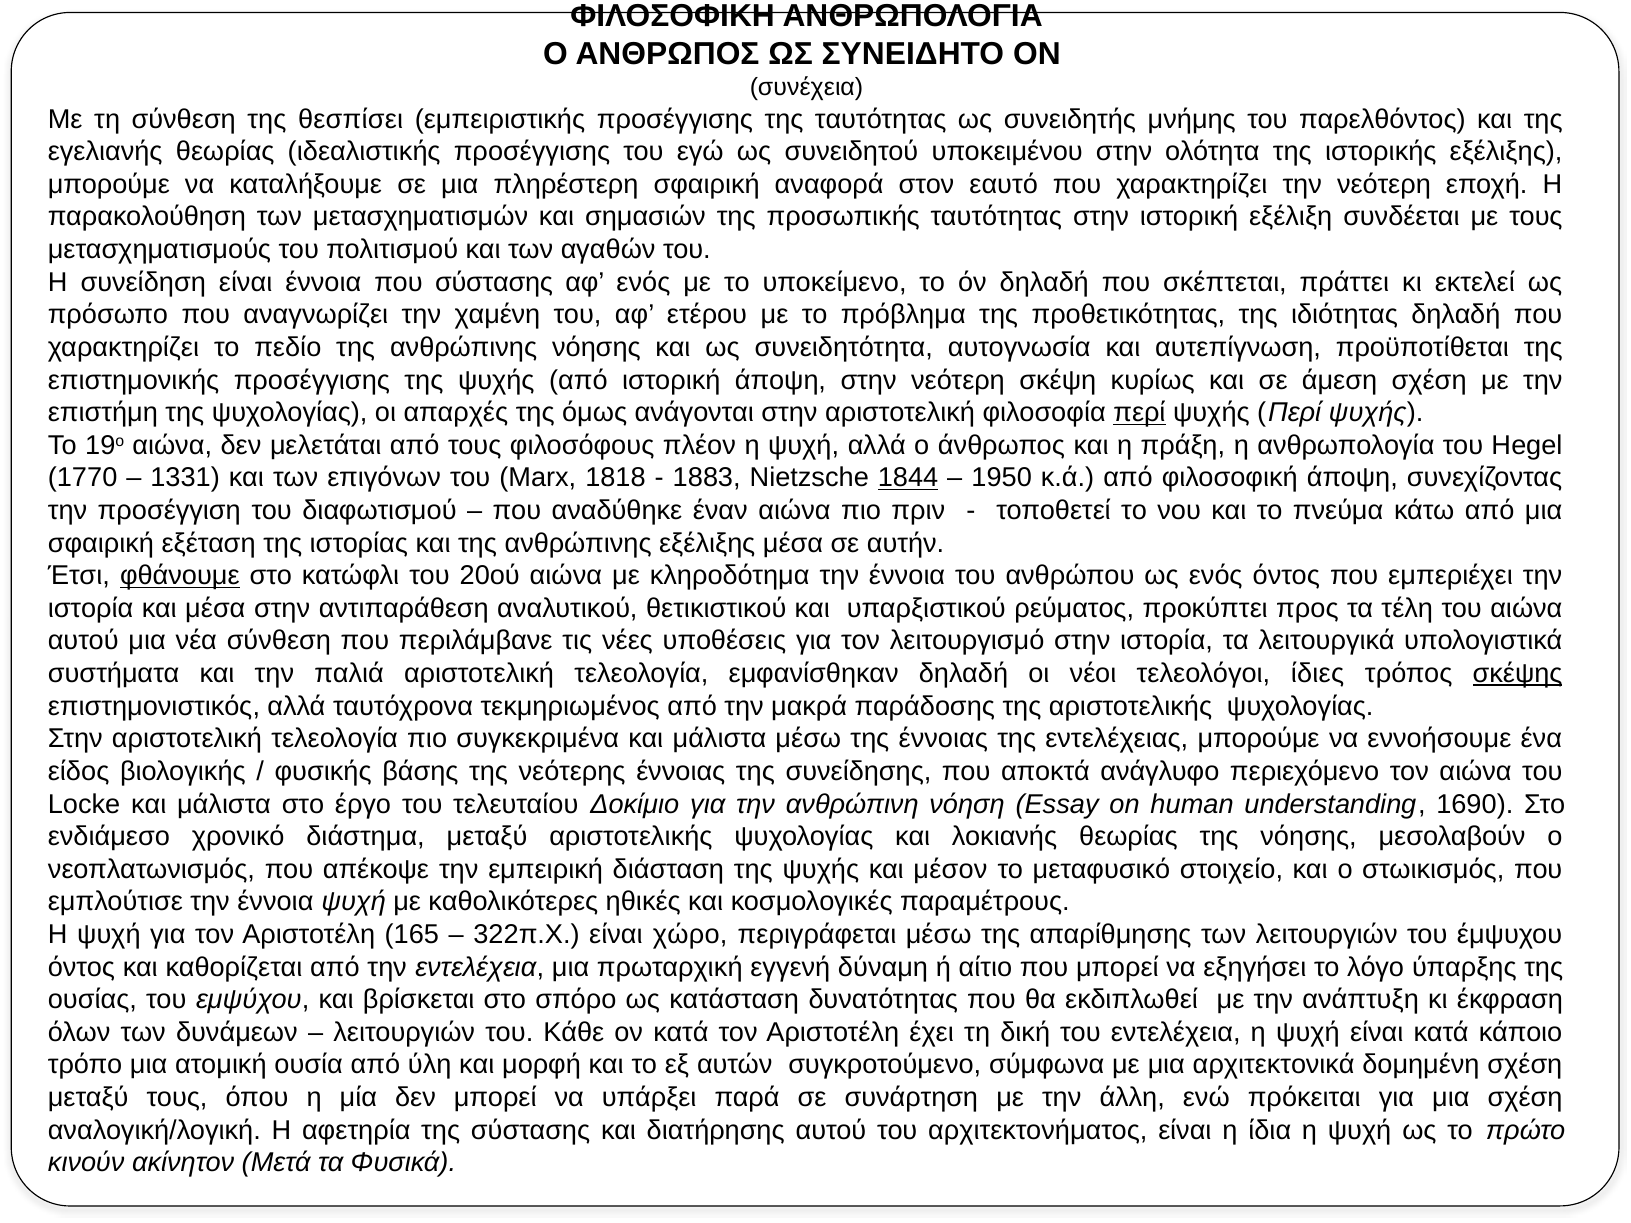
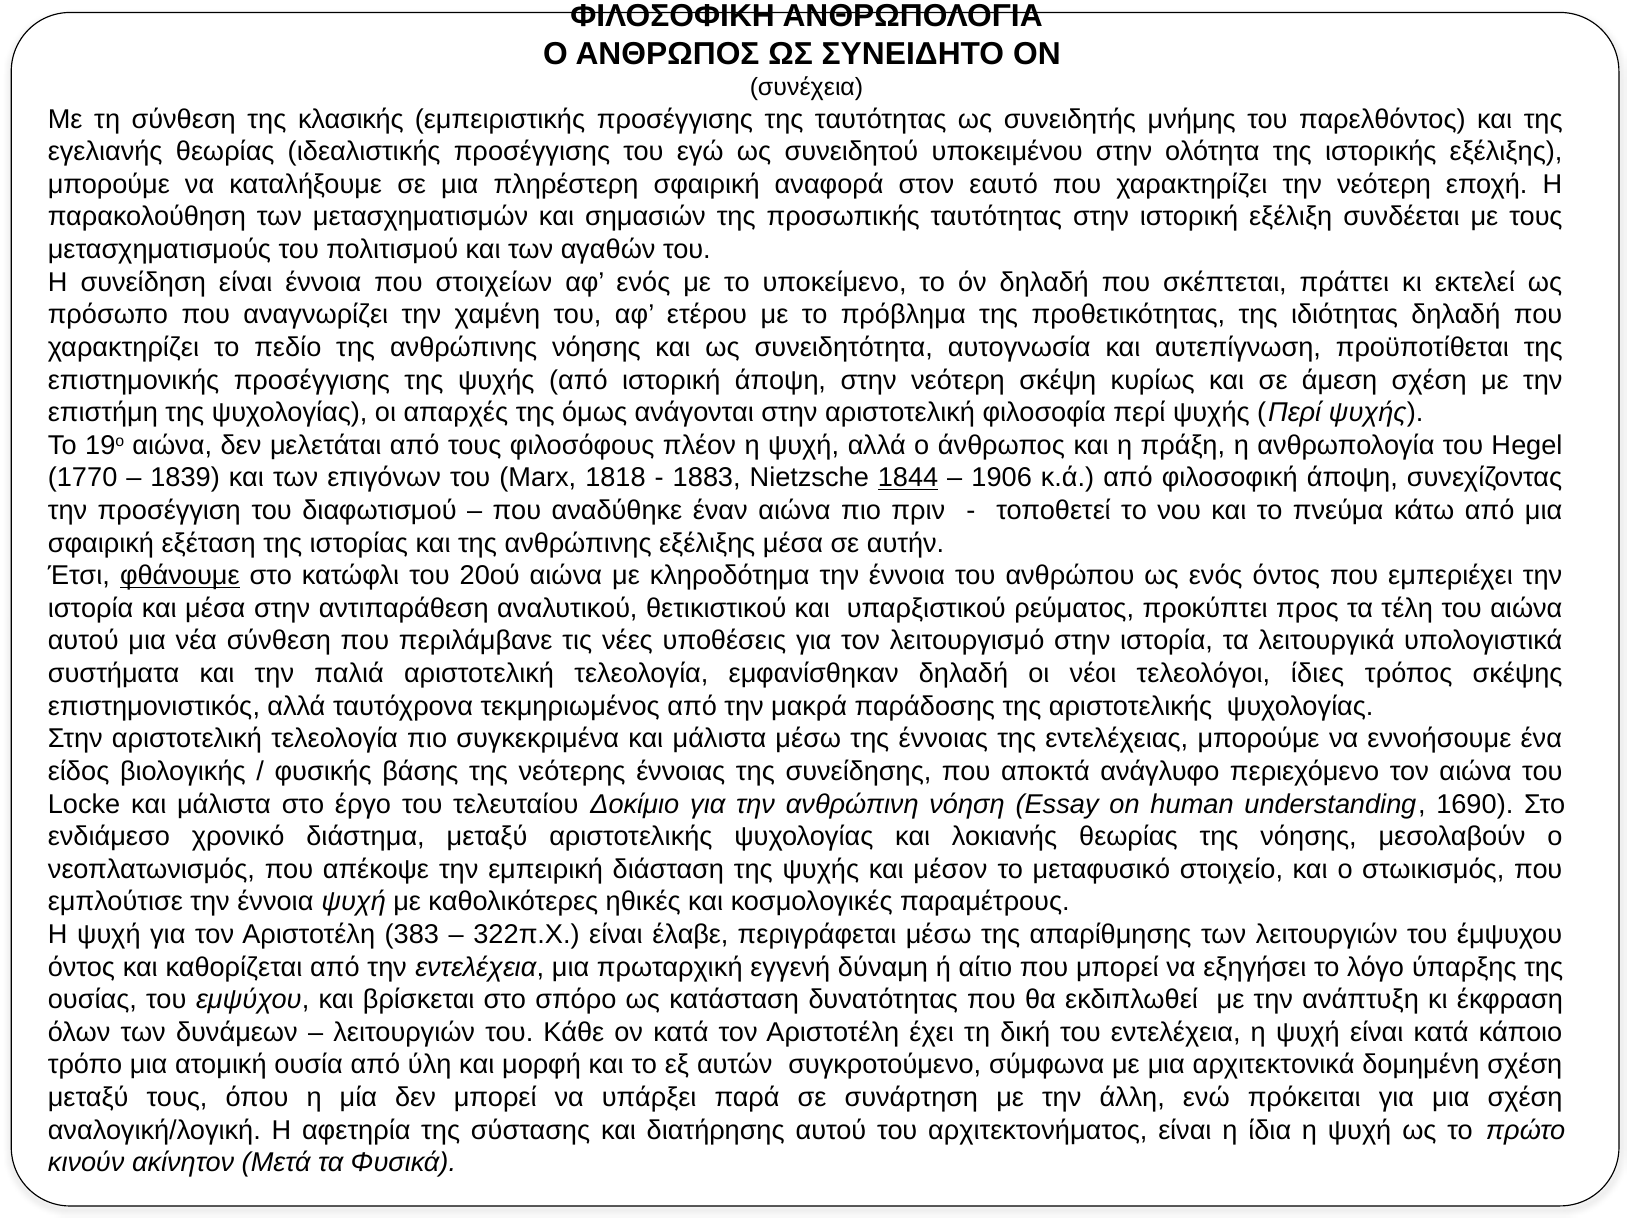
θεσπίσει: θεσπίσει -> κλασικής
που σύστασης: σύστασης -> στοιχείων
περί at (1139, 413) underline: present -> none
1331: 1331 -> 1839
1950: 1950 -> 1906
σκέψης underline: present -> none
165: 165 -> 383
χώρο: χώρο -> έλαβε
